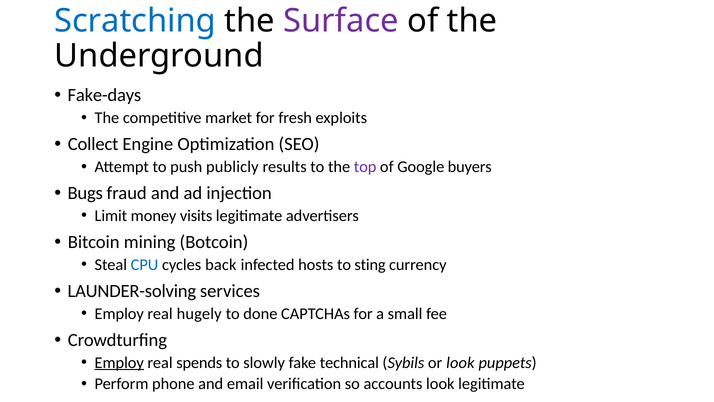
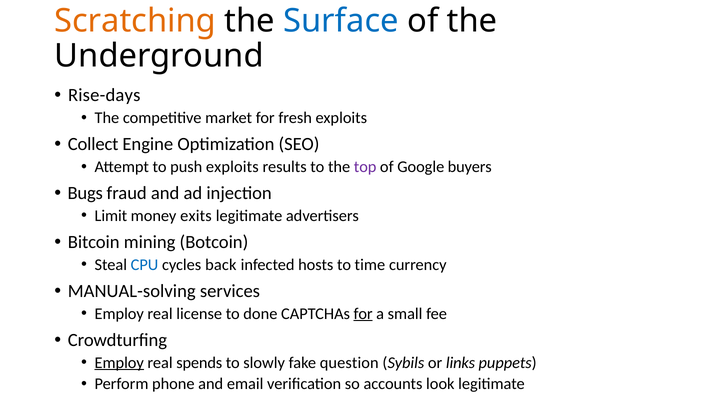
Scratching colour: blue -> orange
Surface colour: purple -> blue
Fake-days: Fake-days -> Rise-days
push publicly: publicly -> exploits
visits: visits -> exits
sting: sting -> time
LAUNDER-solving: LAUNDER-solving -> MANUAL-solving
hugely: hugely -> license
for at (363, 313) underline: none -> present
technical: technical -> question
or look: look -> links
